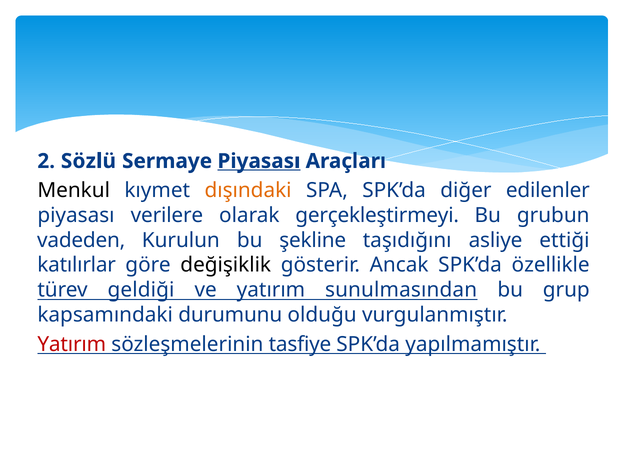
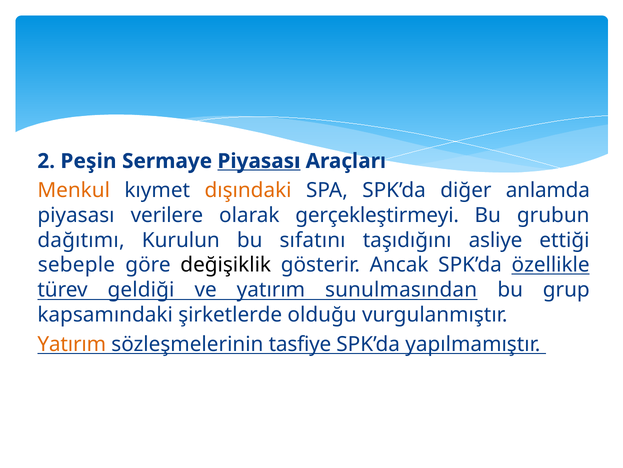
Sözlü: Sözlü -> Peşin
Menkul colour: black -> orange
edilenler: edilenler -> anlamda
vadeden: vadeden -> dağıtımı
şekline: şekline -> sıfatını
katılırlar: katılırlar -> sebeple
özellikle underline: none -> present
durumunu: durumunu -> şirketlerde
Yatırım at (72, 344) colour: red -> orange
